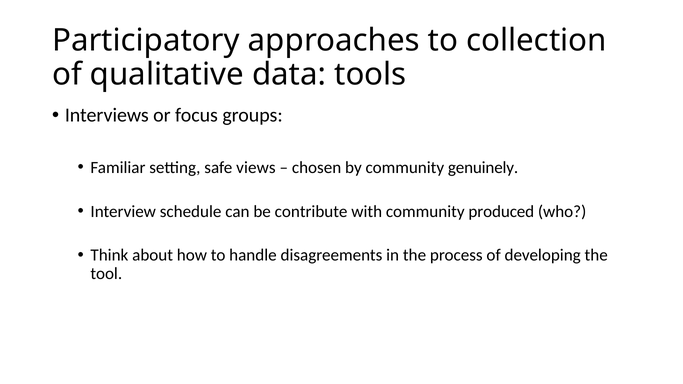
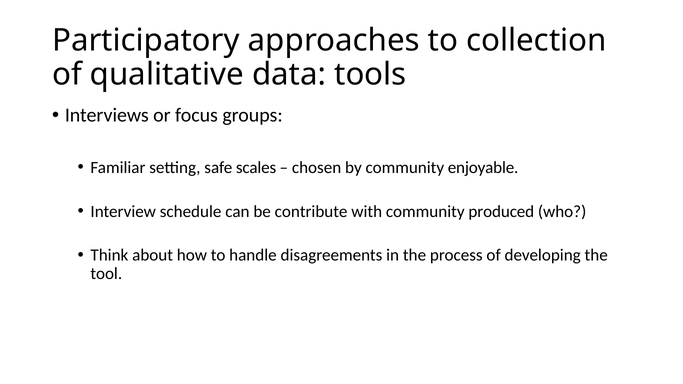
views: views -> scales
genuinely: genuinely -> enjoyable
